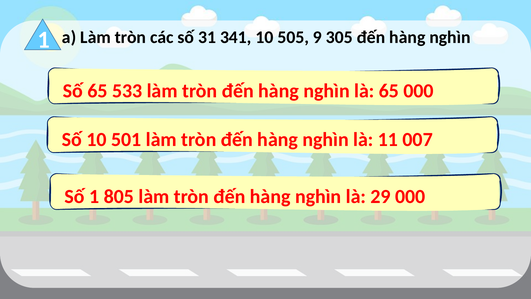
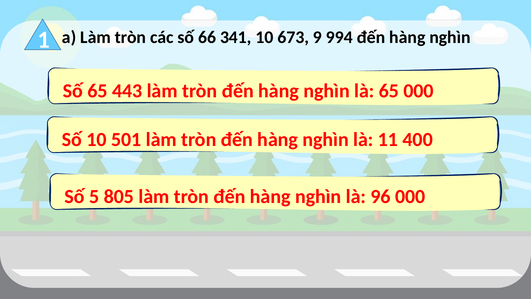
31: 31 -> 66
505: 505 -> 673
305: 305 -> 994
533: 533 -> 443
007: 007 -> 400
Số 1: 1 -> 5
29: 29 -> 96
